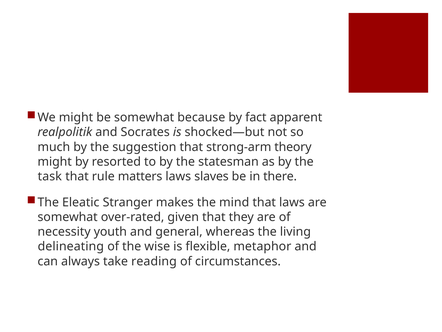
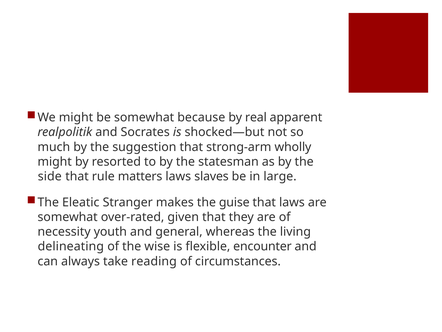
fact: fact -> real
theory: theory -> wholly
task: task -> side
there: there -> large
mind: mind -> guise
metaphor: metaphor -> encounter
